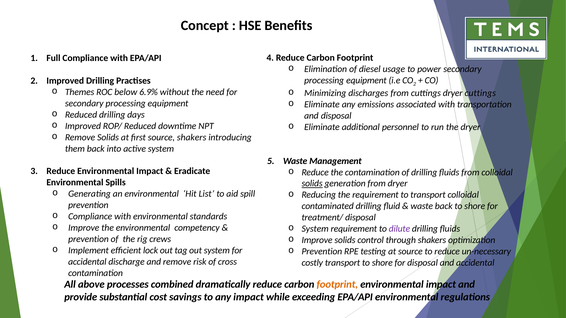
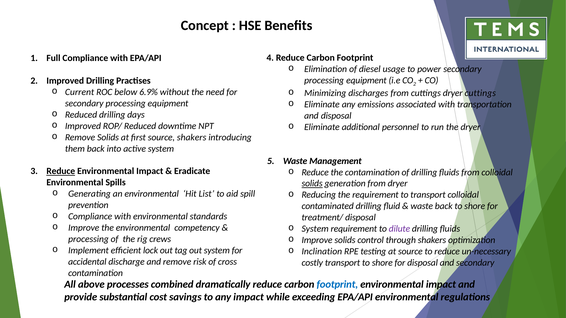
Themes: Themes -> Current
Reduce at (61, 171) underline: none -> present
prevention at (88, 239): prevention -> processing
Prevention at (322, 252): Prevention -> Inclination
and accidental: accidental -> secondary
footprint at (337, 285) colour: orange -> blue
